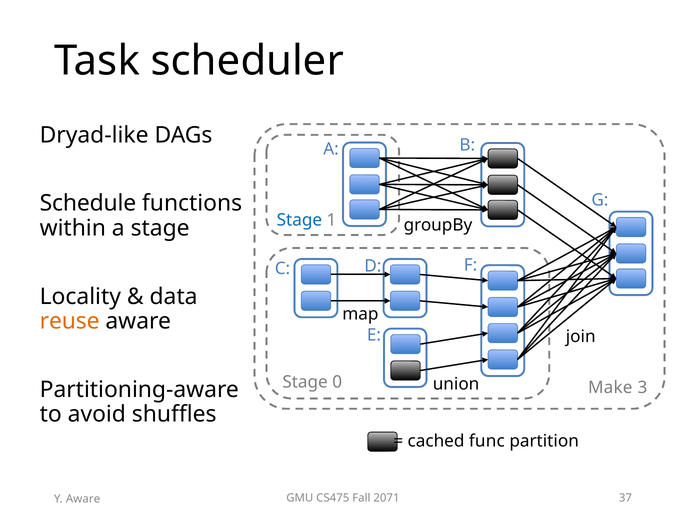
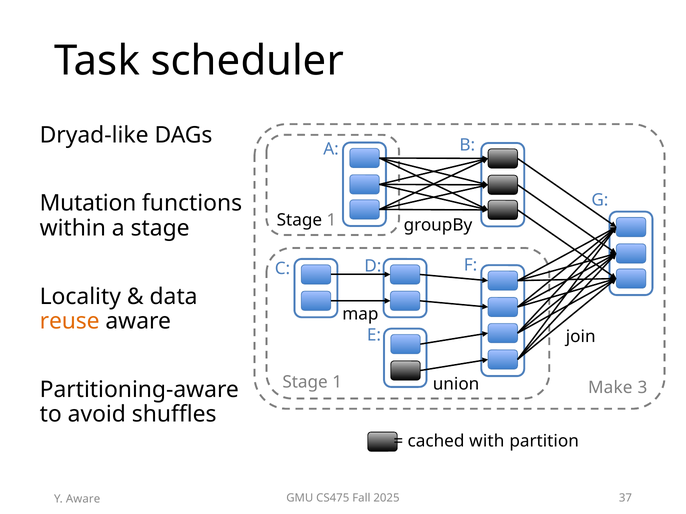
Schedule: Schedule -> Mutation
Stage at (299, 220) colour: blue -> black
0 at (337, 383): 0 -> 1
func: func -> with
2071: 2071 -> 2025
